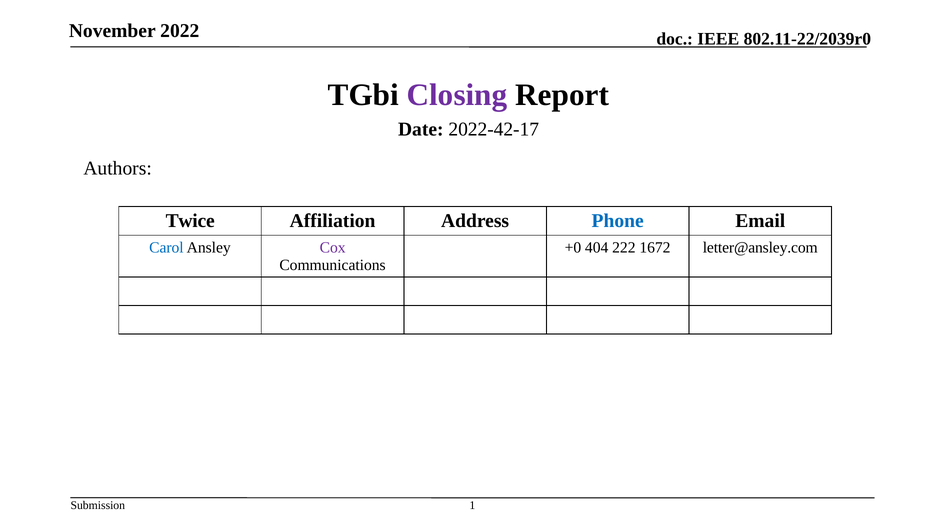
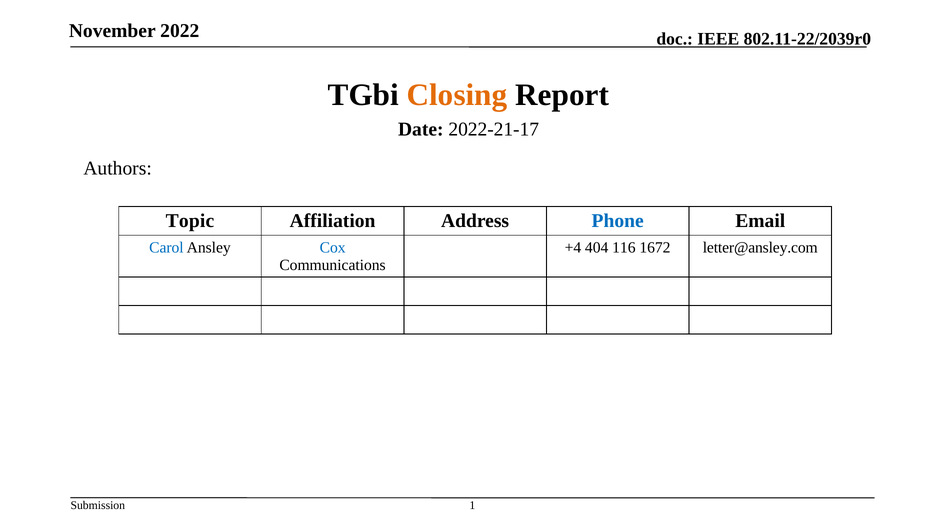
Closing colour: purple -> orange
2022-42-17: 2022-42-17 -> 2022-21-17
Twice: Twice -> Topic
Cox colour: purple -> blue
+0: +0 -> +4
222: 222 -> 116
